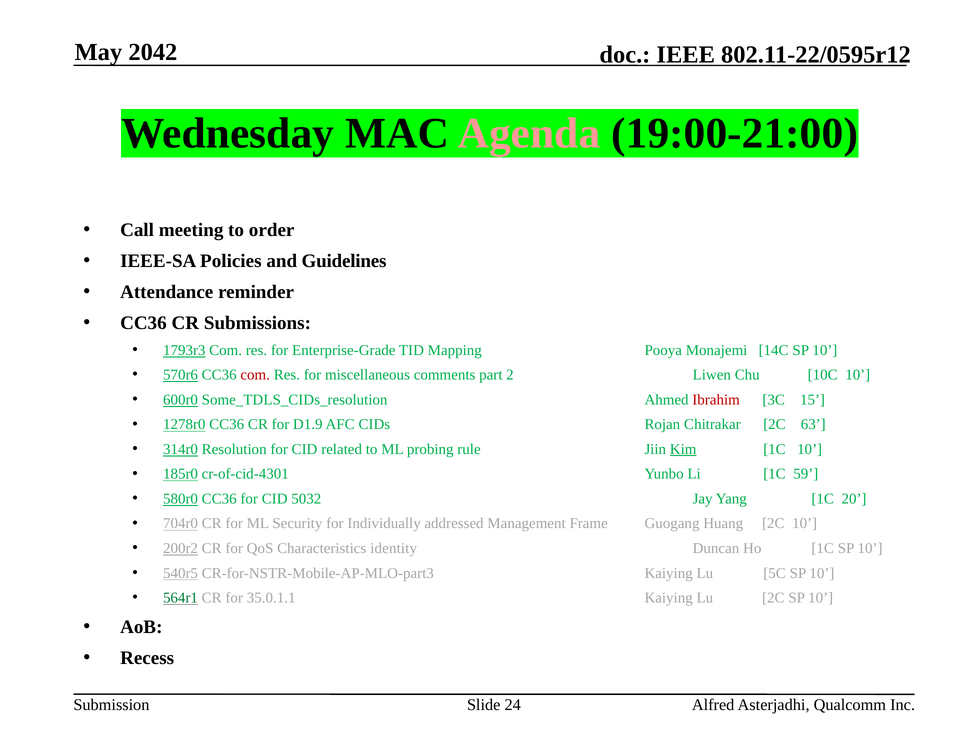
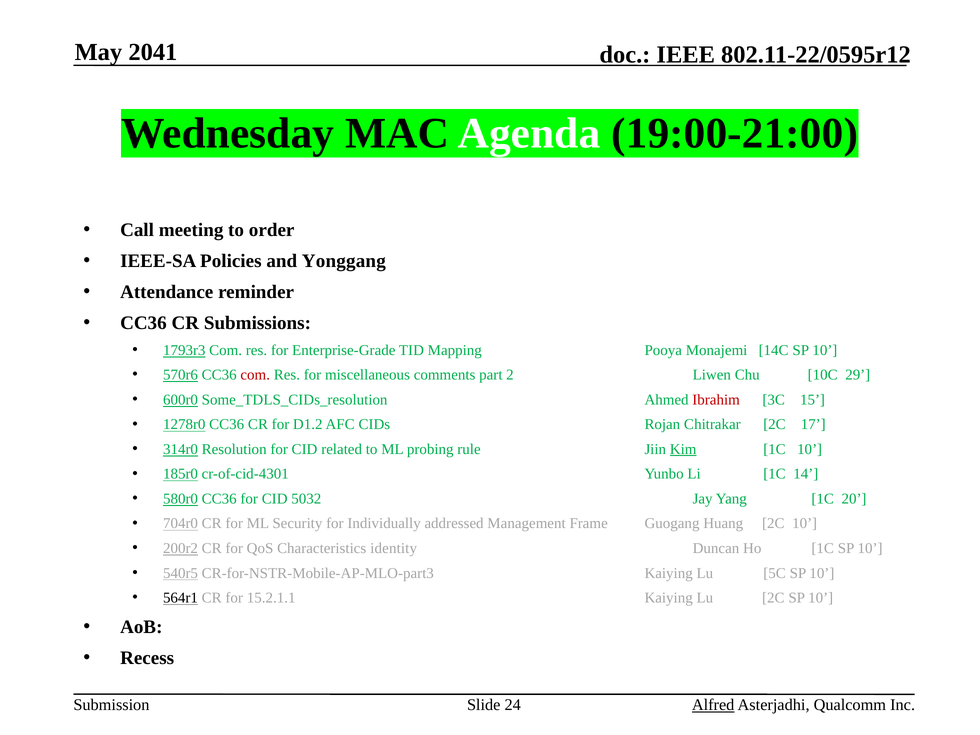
2042: 2042 -> 2041
Agenda colour: pink -> white
Guidelines: Guidelines -> Yonggang
10C 10: 10 -> 29
D1.9: D1.9 -> D1.2
63: 63 -> 17
59: 59 -> 14
564r1 colour: green -> black
35.0.1.1: 35.0.1.1 -> 15.2.1.1
Alfred underline: none -> present
